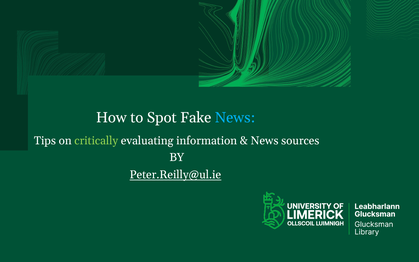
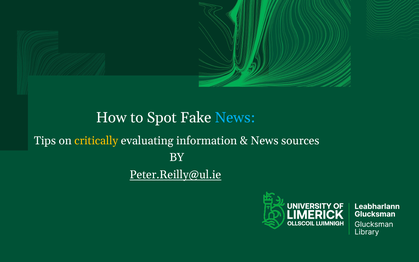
critically colour: light green -> yellow
